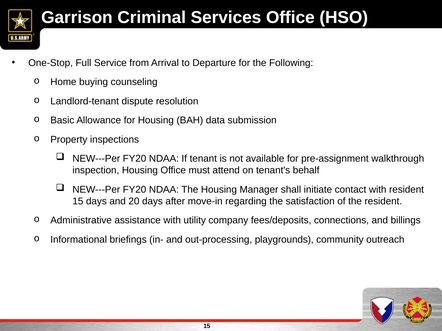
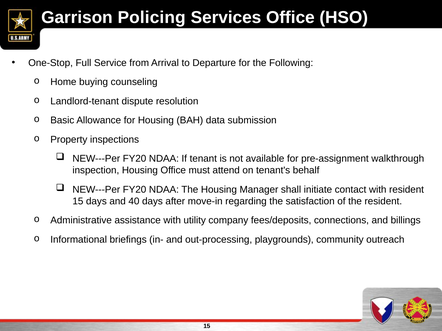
Criminal: Criminal -> Policing
20: 20 -> 40
